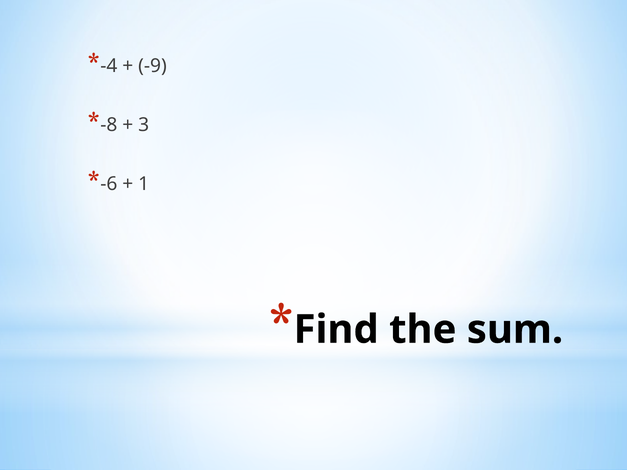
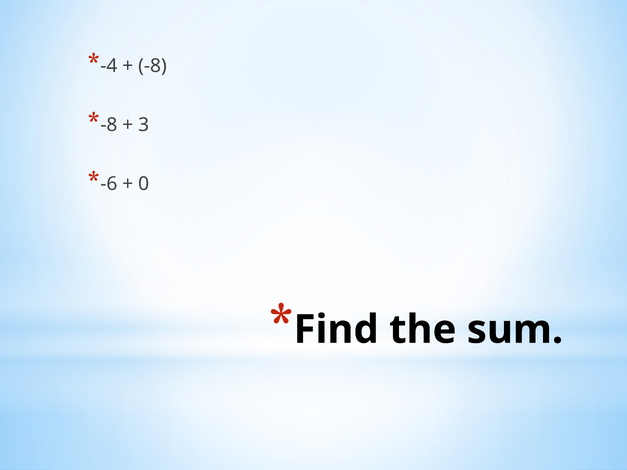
-9 at (153, 66): -9 -> -8
1: 1 -> 0
